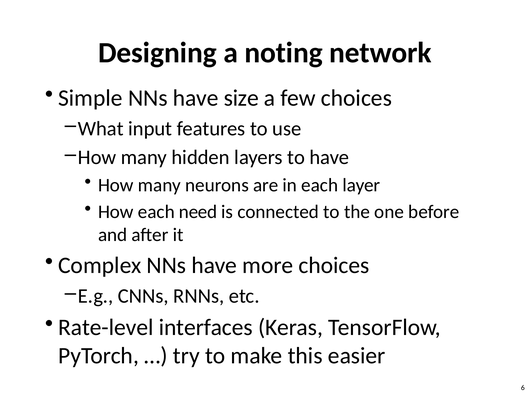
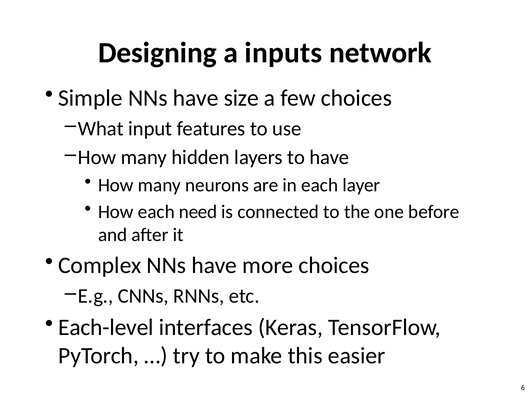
noting: noting -> inputs
Rate-level: Rate-level -> Each-level
